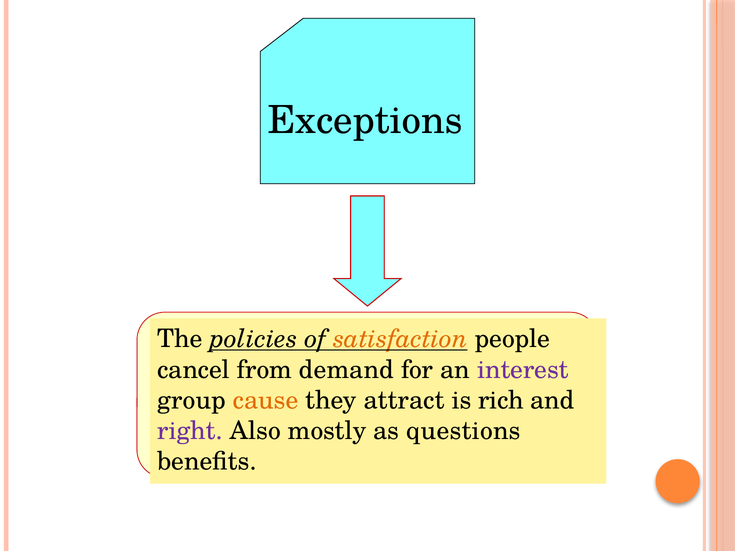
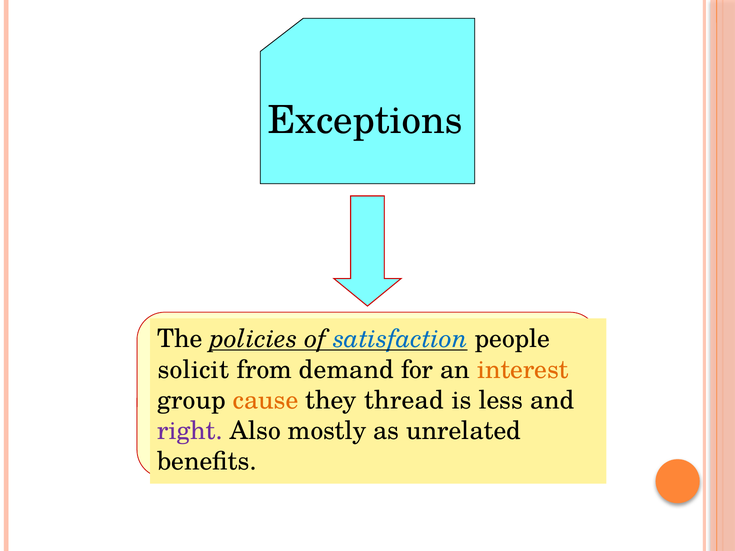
satisfaction colour: orange -> blue
cancel: cancel -> solicit
interest colour: purple -> orange
attract: attract -> thread
rich: rich -> less
questions: questions -> unrelated
